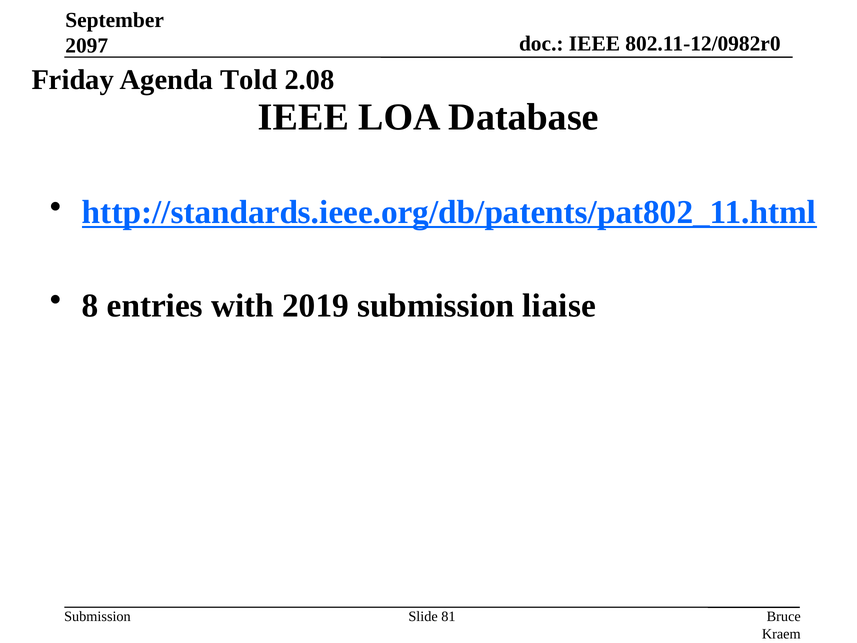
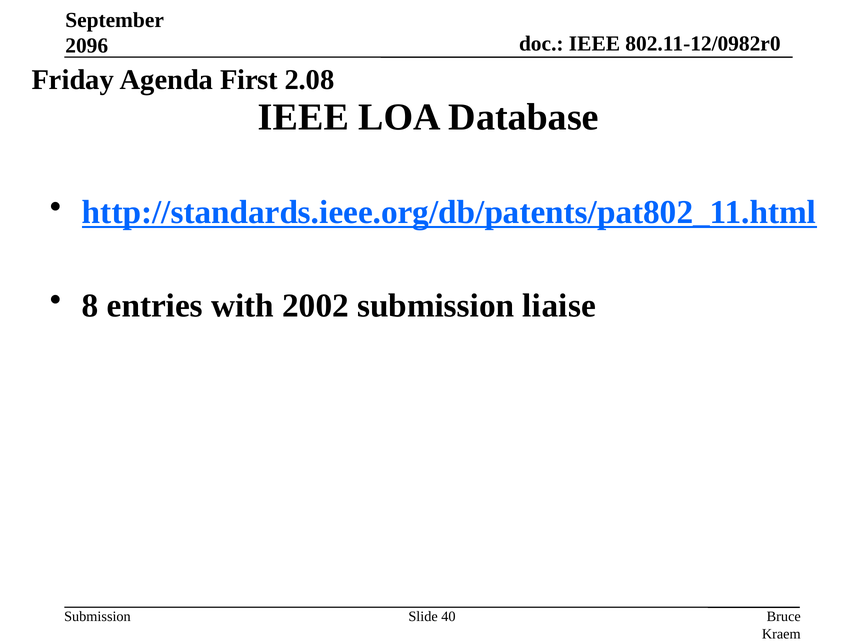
2097: 2097 -> 2096
Told: Told -> First
2019: 2019 -> 2002
81: 81 -> 40
